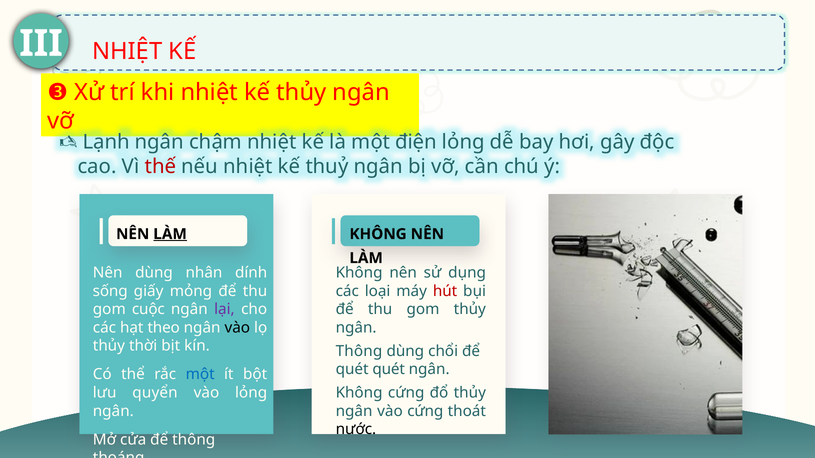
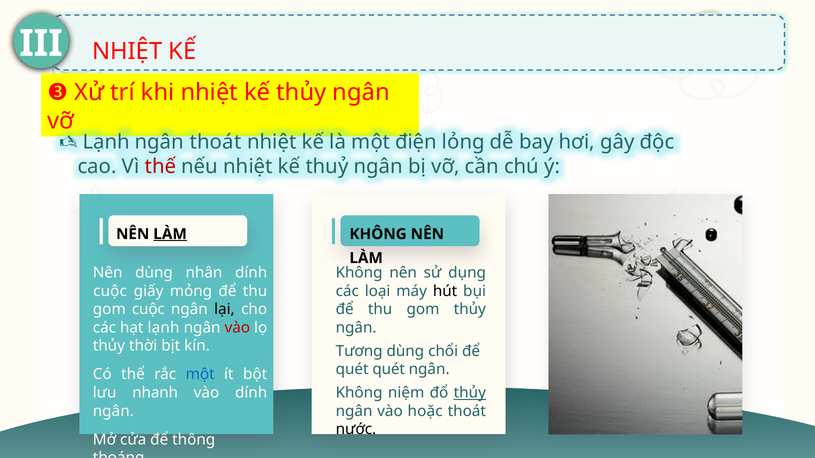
ngân chậm: chậm -> thoát
sống at (110, 291): sống -> cuộc
hút colour: red -> black
lại colour: purple -> black
hạt theo: theo -> lạnh
vào at (237, 328) colour: black -> red
Thông at (359, 351): Thông -> Tương
quyển: quyển -> nhanh
vào lỏng: lỏng -> dính
Không cứng: cứng -> niệm
thủy at (470, 393) underline: none -> present
vào cứng: cứng -> hoặc
